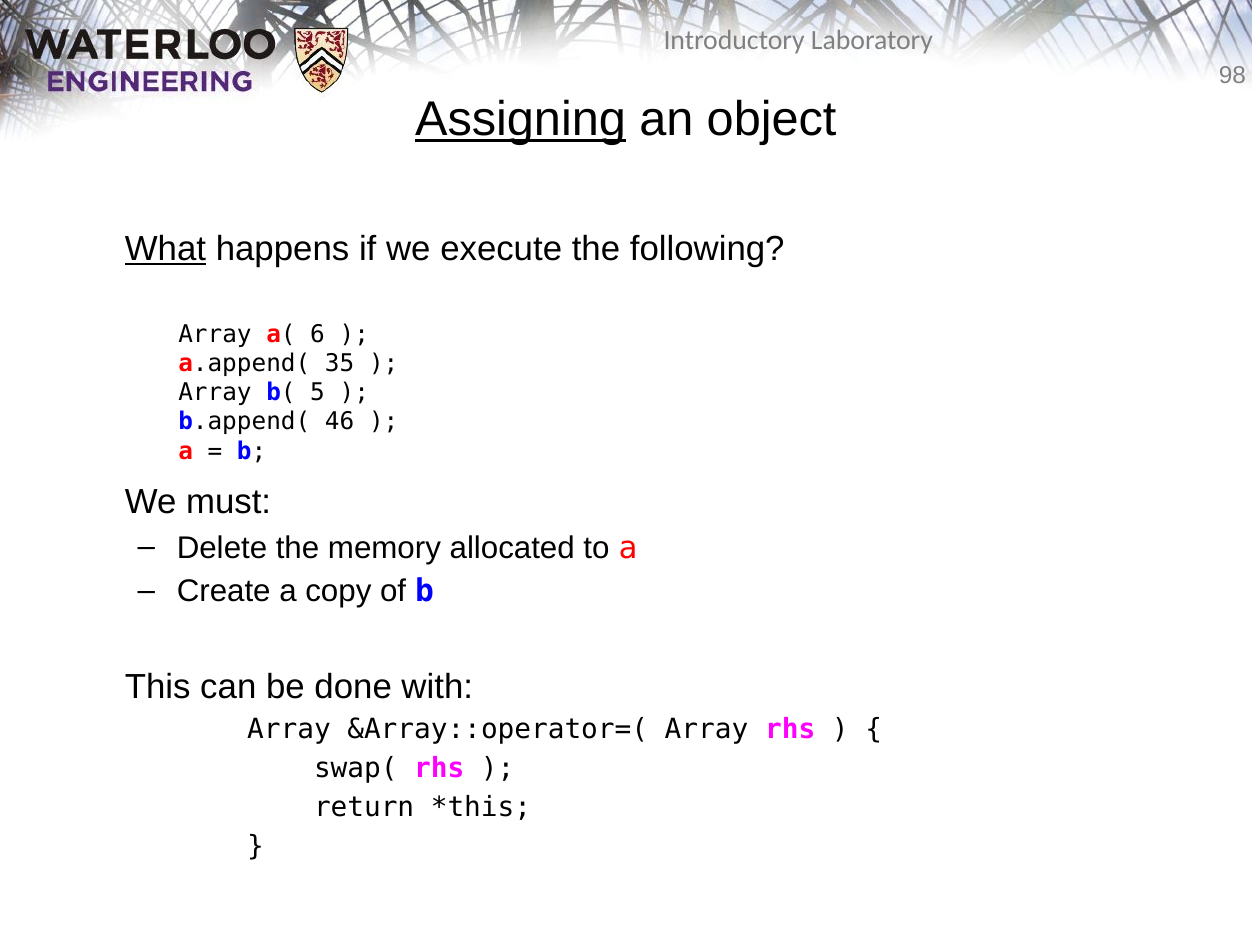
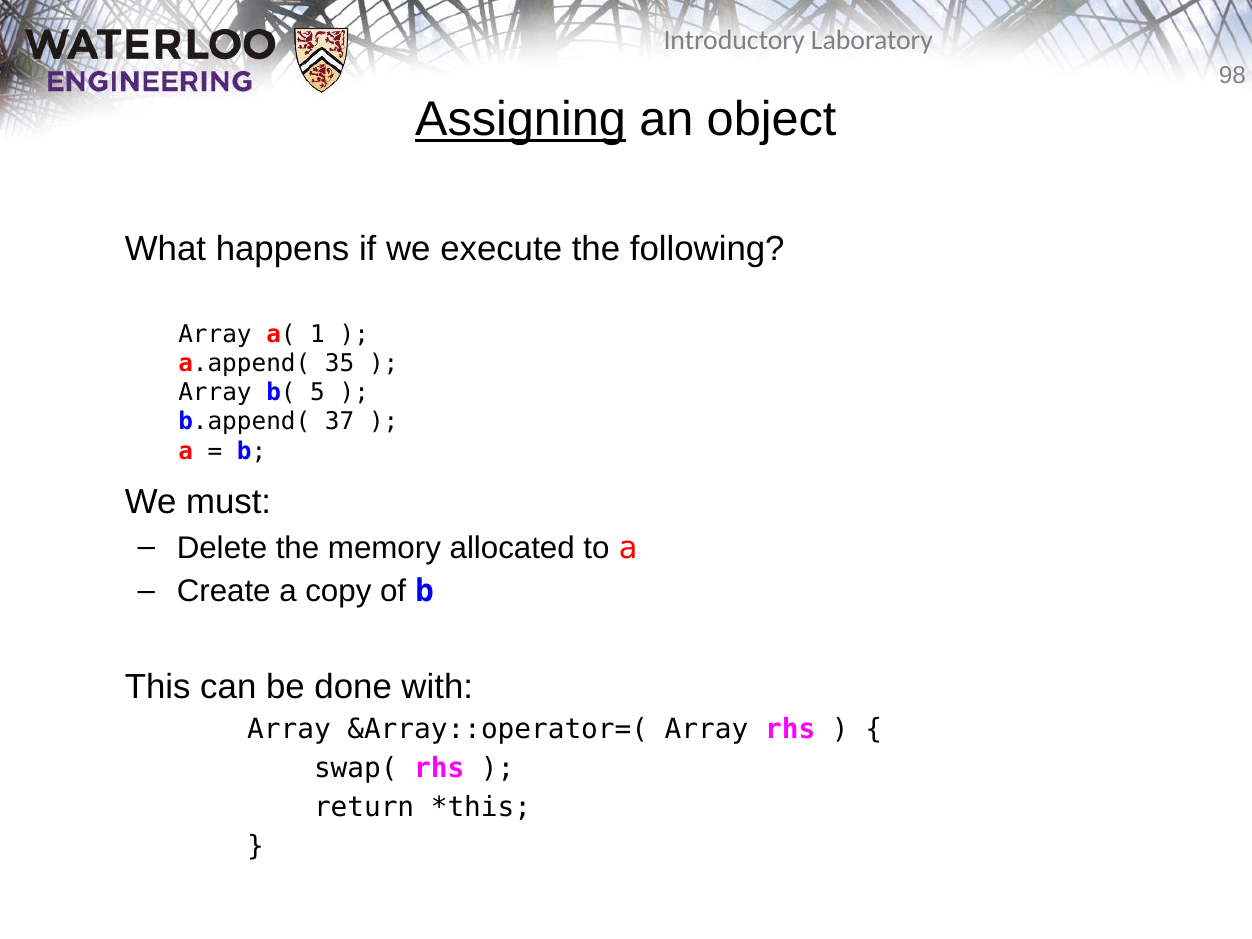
What underline: present -> none
6: 6 -> 1
46: 46 -> 37
